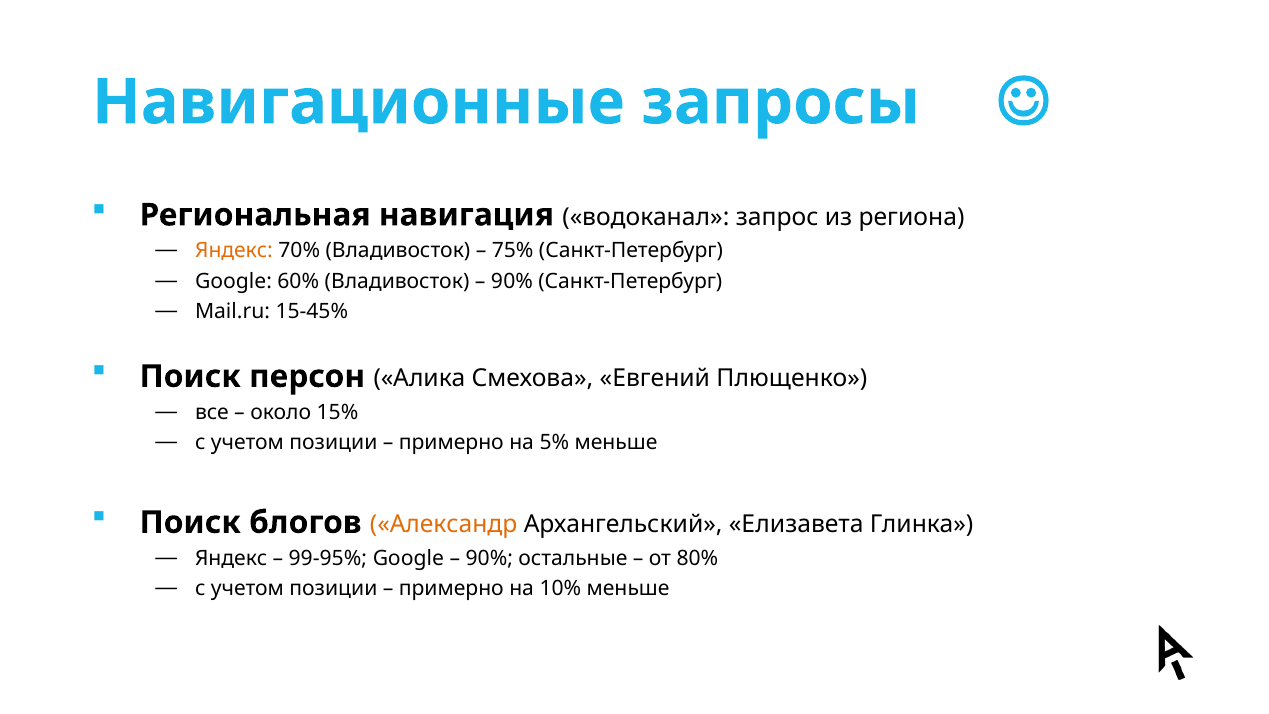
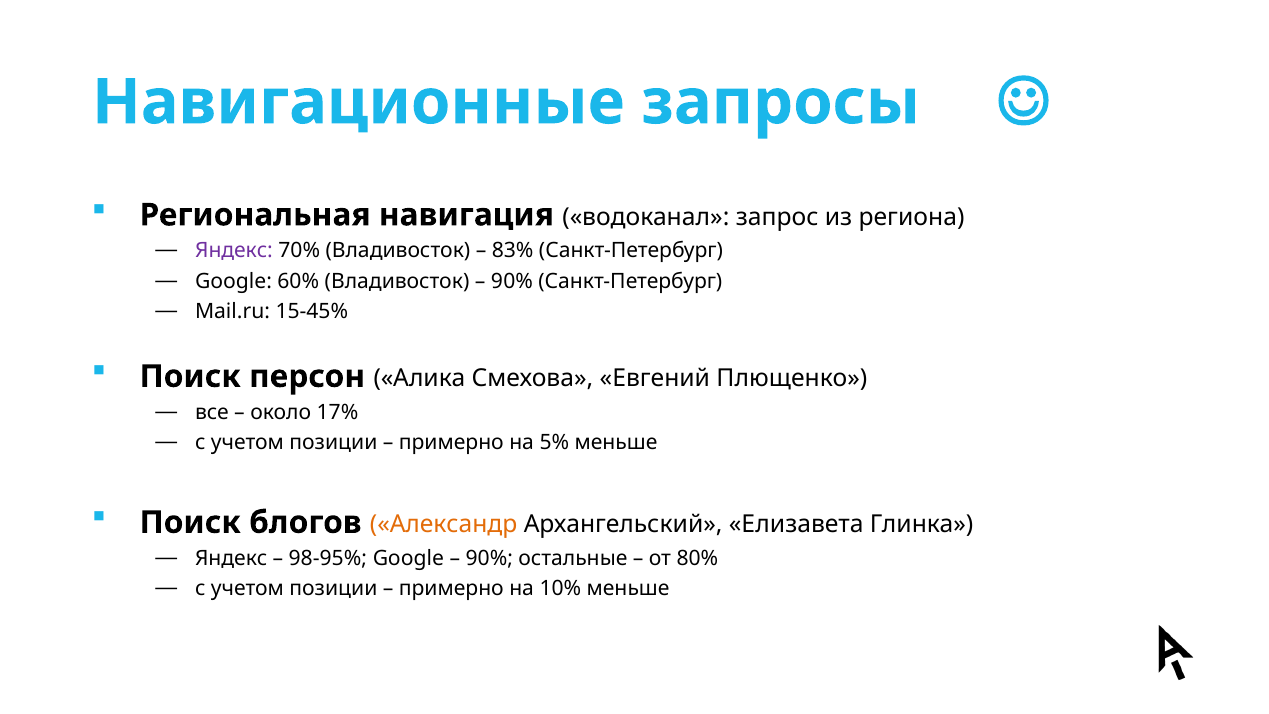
Яндекс at (234, 251) colour: orange -> purple
75%: 75% -> 83%
15%: 15% -> 17%
99-95%: 99-95% -> 98-95%
